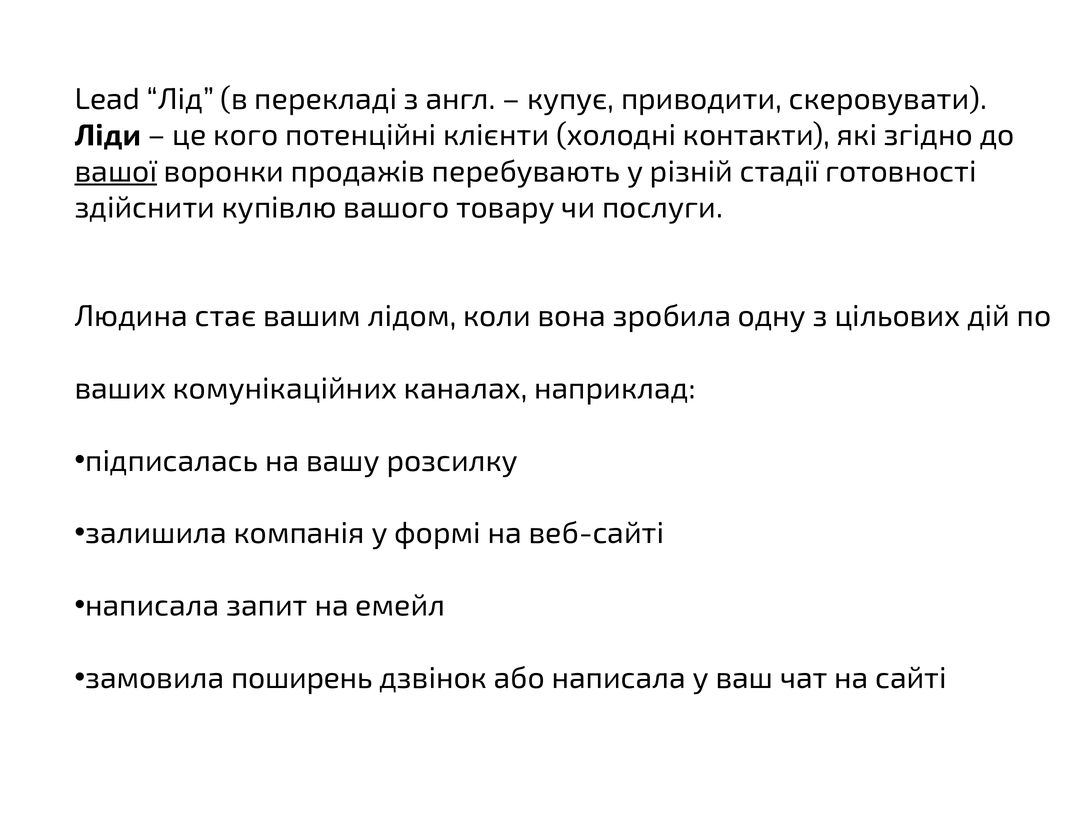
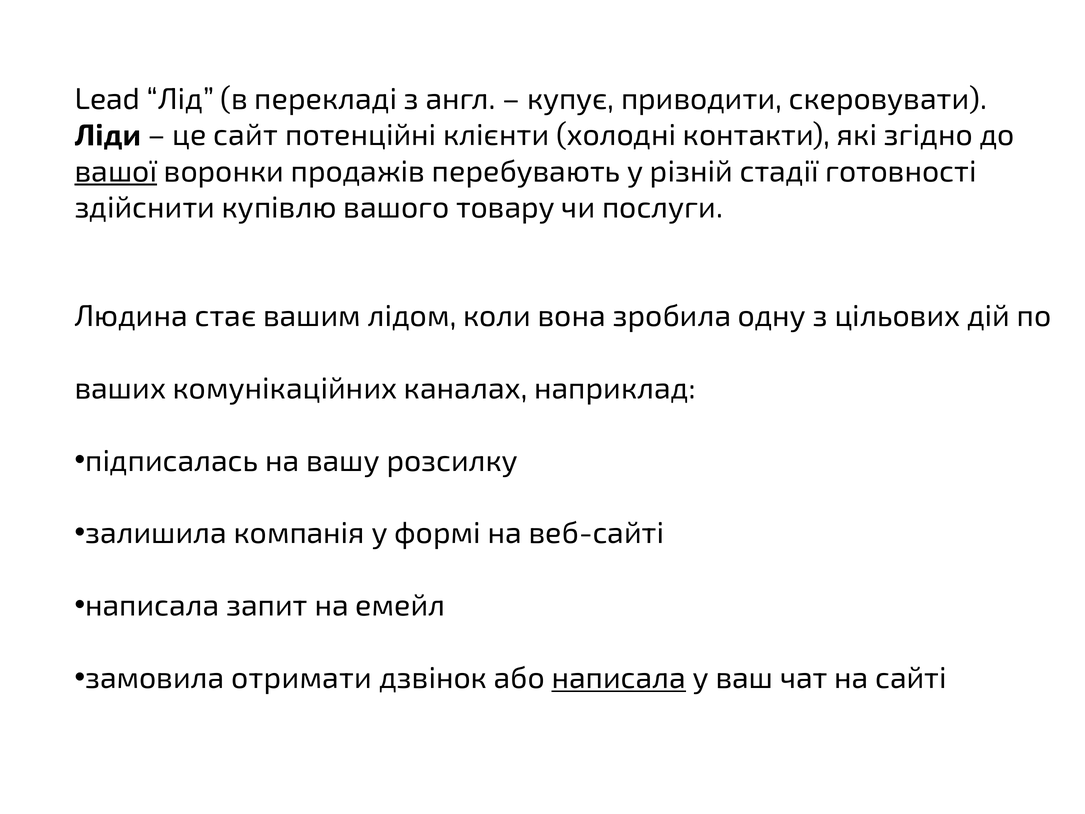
кого: кого -> сайт
поширень: поширень -> отримати
написала at (619, 678) underline: none -> present
